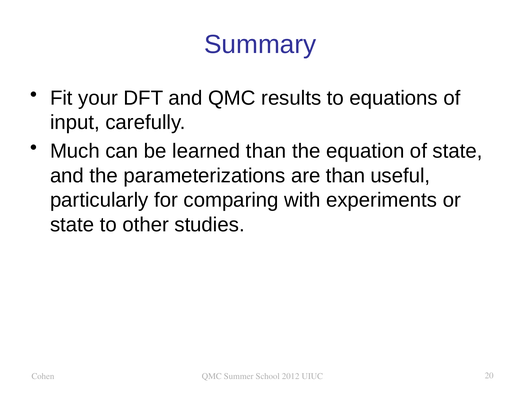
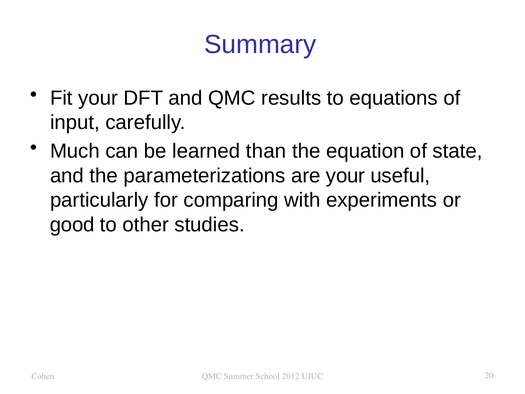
are than: than -> your
state at (72, 225): state -> good
